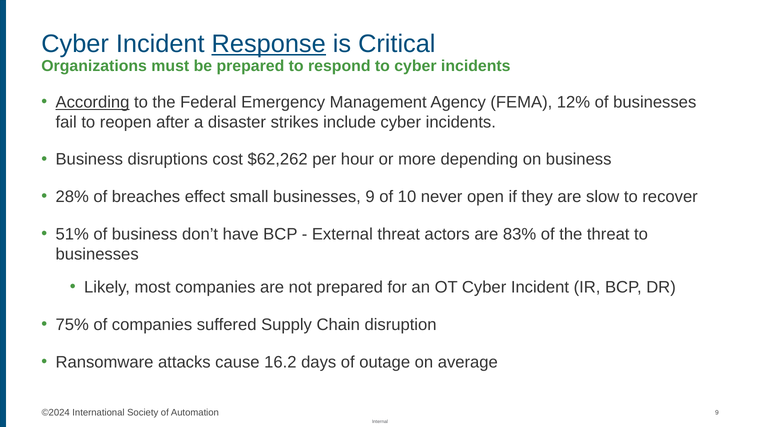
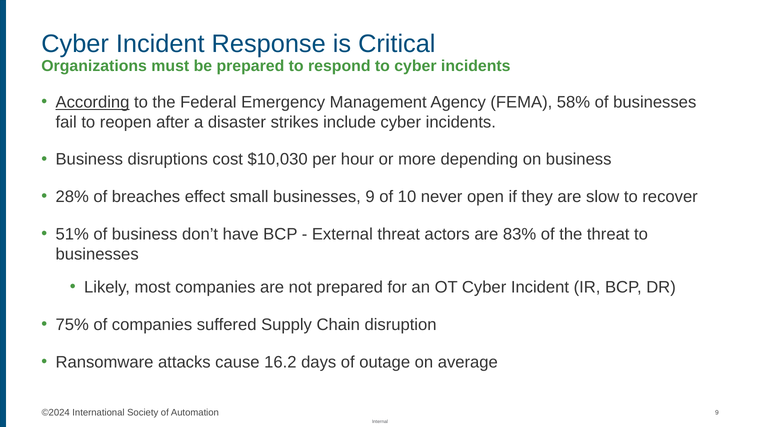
Response underline: present -> none
12%: 12% -> 58%
$62,262: $62,262 -> $10,030
